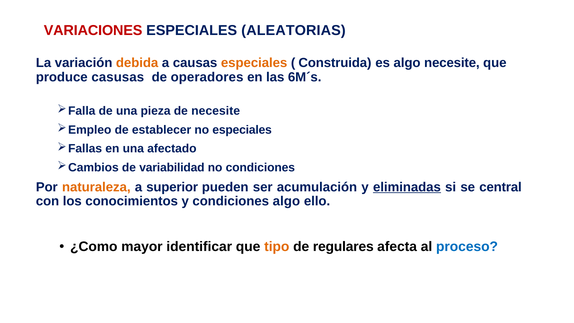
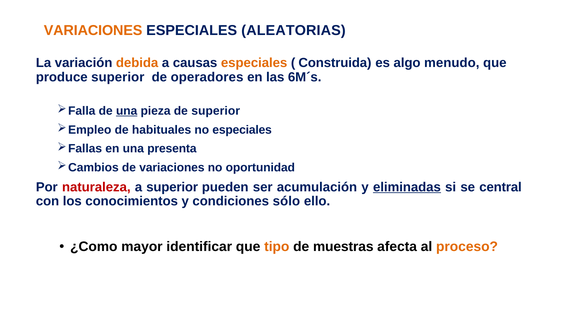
VARIACIONES at (93, 30) colour: red -> orange
algo necesite: necesite -> menudo
produce casusas: casusas -> superior
una at (127, 111) underline: none -> present
de necesite: necesite -> superior
establecer: establecer -> habituales
afectado: afectado -> presenta
de variabilidad: variabilidad -> variaciones
no condiciones: condiciones -> oportunidad
naturaleza colour: orange -> red
condiciones algo: algo -> sólo
regulares: regulares -> muestras
proceso colour: blue -> orange
